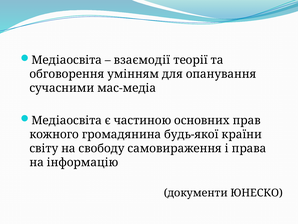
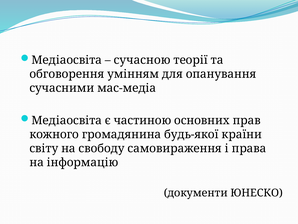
взаємодії: взаємодії -> сучасною
